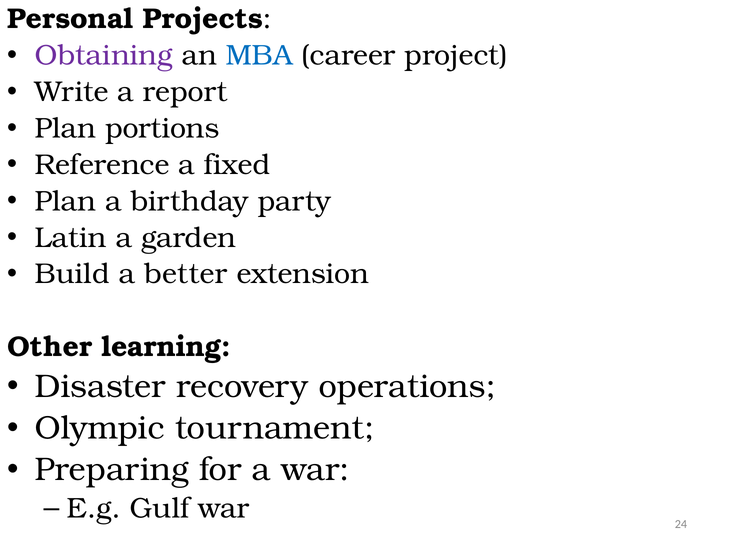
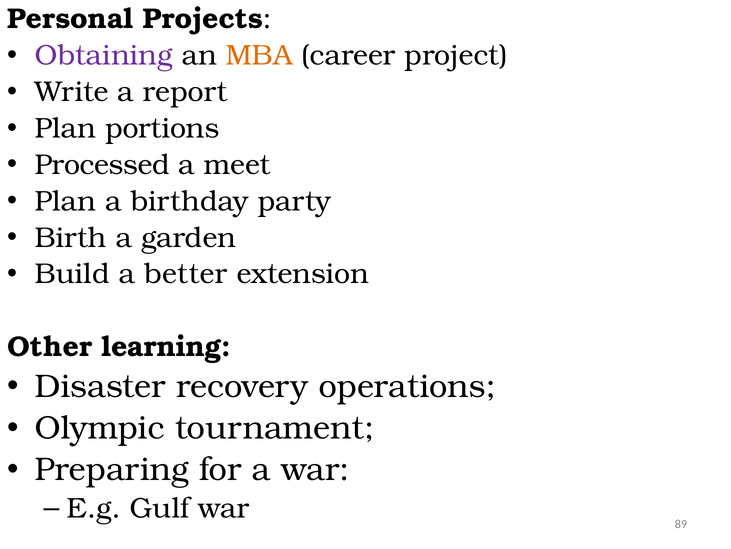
MBA colour: blue -> orange
Reference: Reference -> Processed
fixed: fixed -> meet
Latin: Latin -> Birth
24: 24 -> 89
